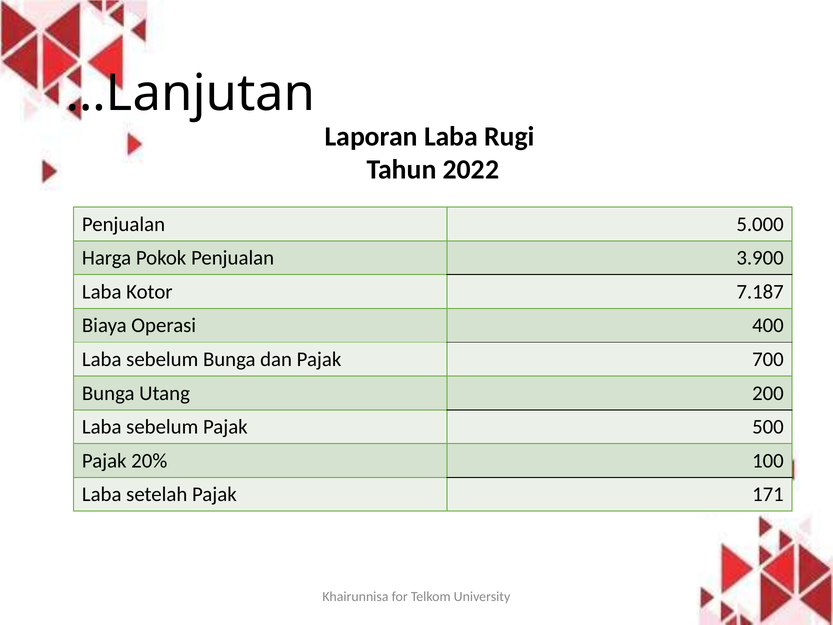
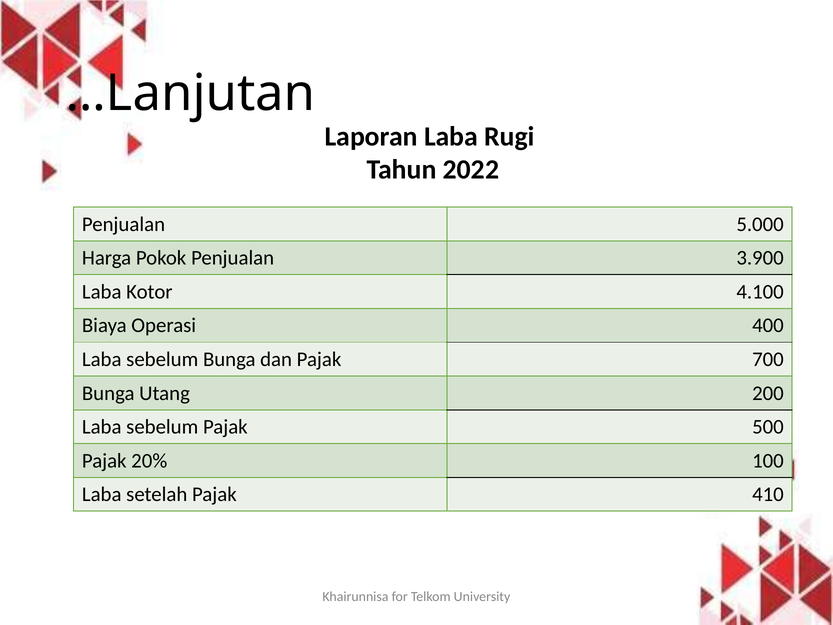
7.187: 7.187 -> 4.100
171: 171 -> 410
